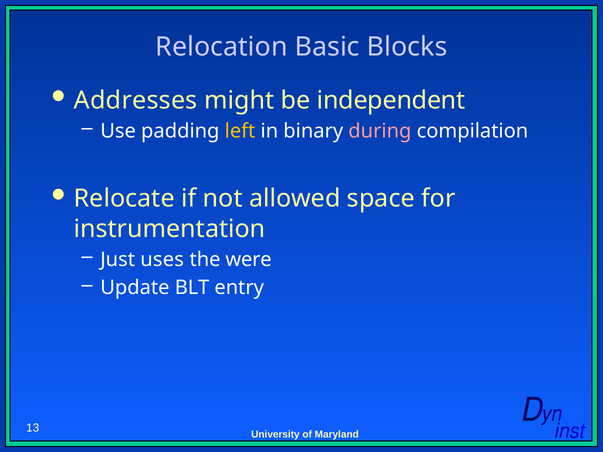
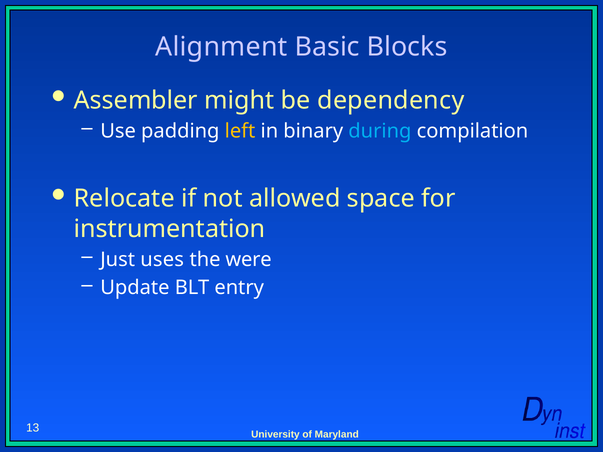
Relocation: Relocation -> Alignment
Addresses: Addresses -> Assembler
independent: independent -> dependency
during colour: pink -> light blue
